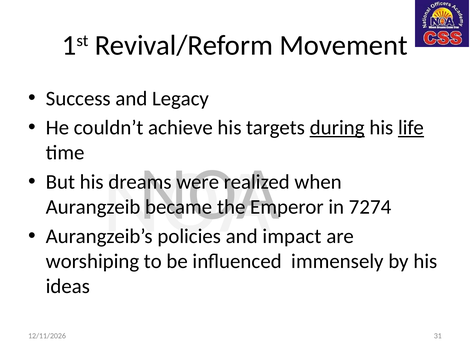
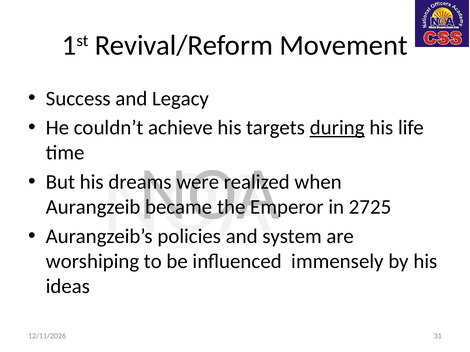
life underline: present -> none
7274: 7274 -> 2725
impact: impact -> system
